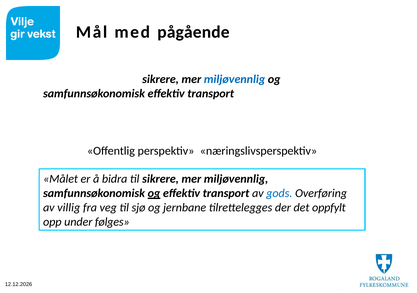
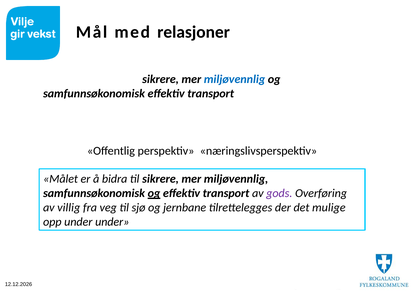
pågående: pågående -> relasjoner
gods at (279, 193) colour: blue -> purple
oppfylt: oppfylt -> mulige
under følges: følges -> under
